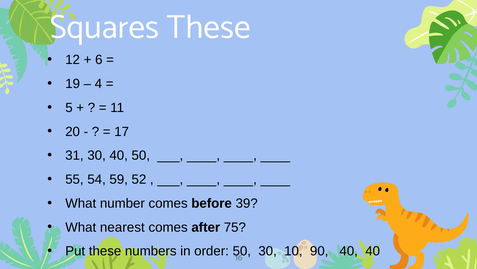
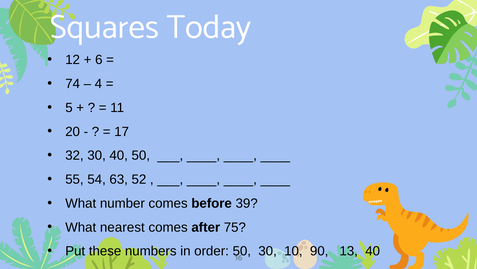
Squares These: These -> Today
19: 19 -> 74
31: 31 -> 32
59: 59 -> 63
90 40: 40 -> 13
